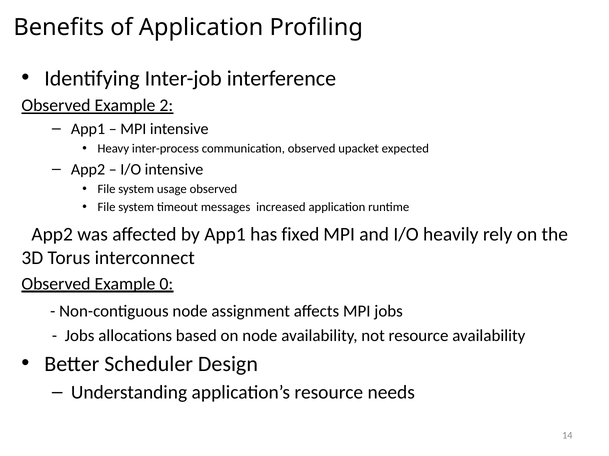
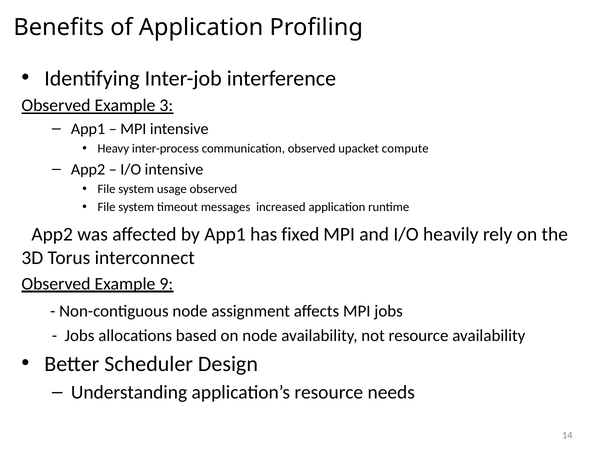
2: 2 -> 3
expected: expected -> compute
0: 0 -> 9
